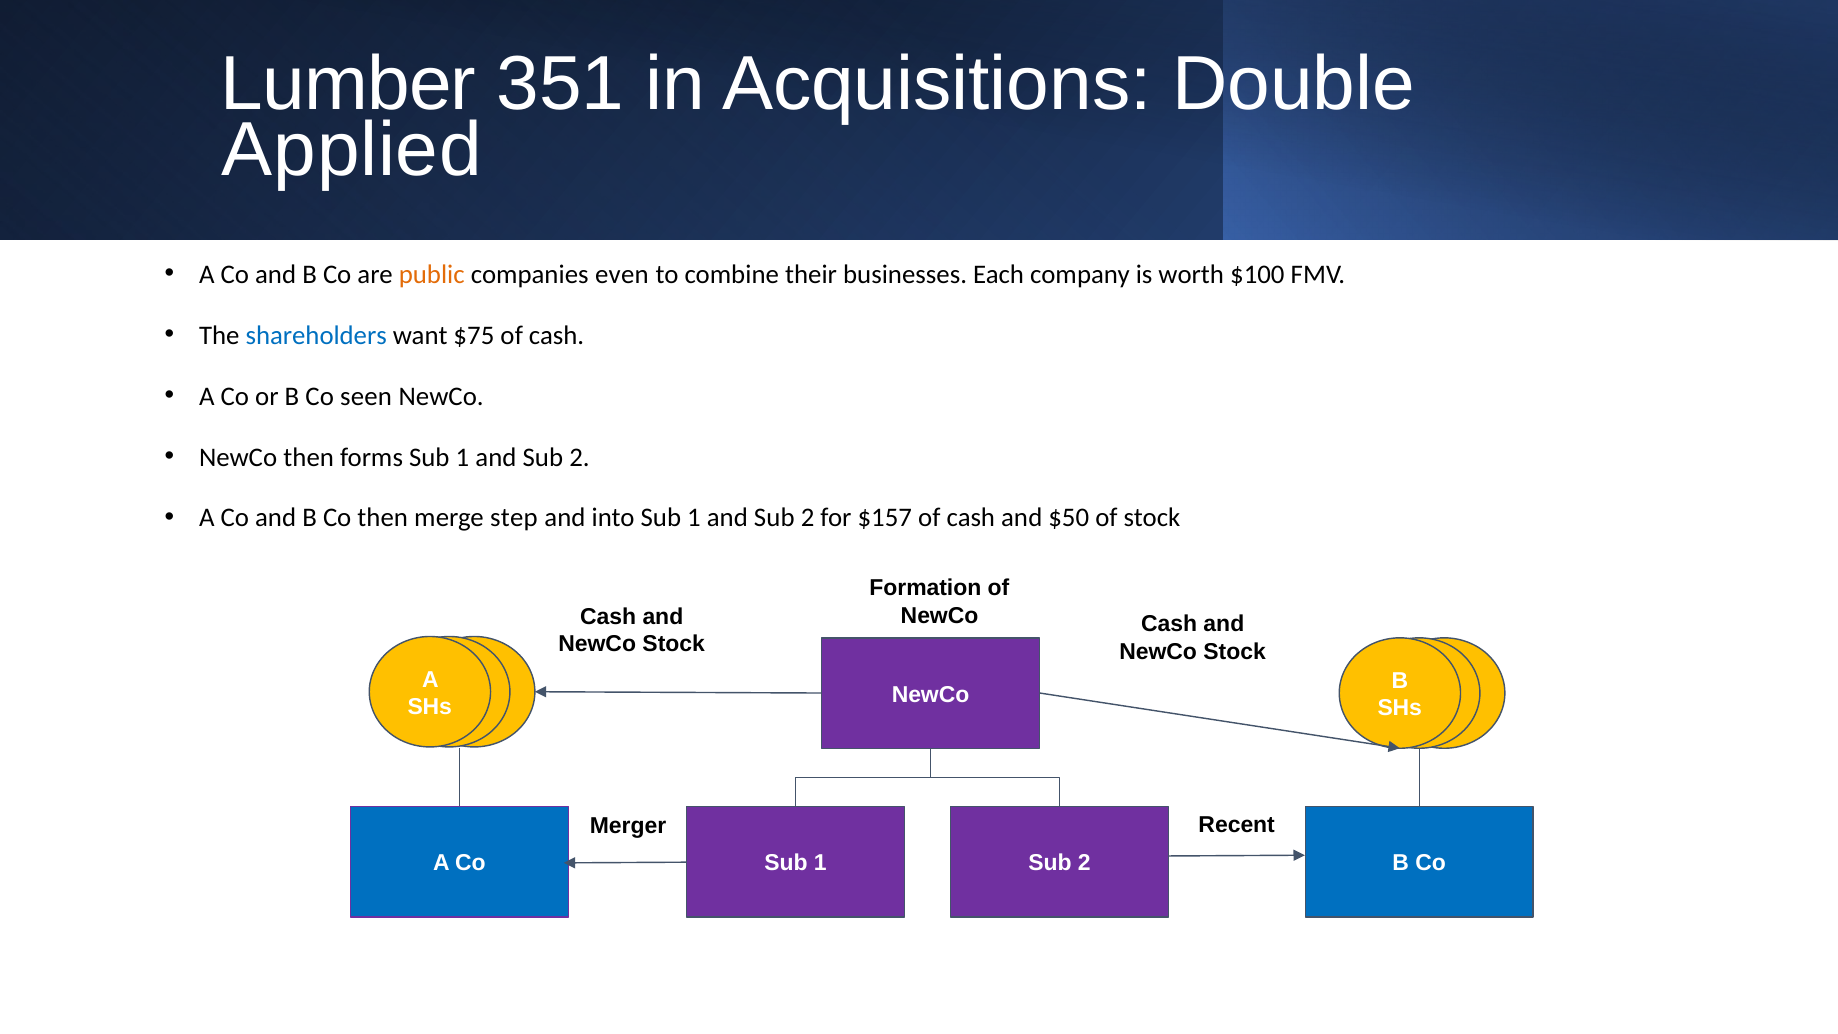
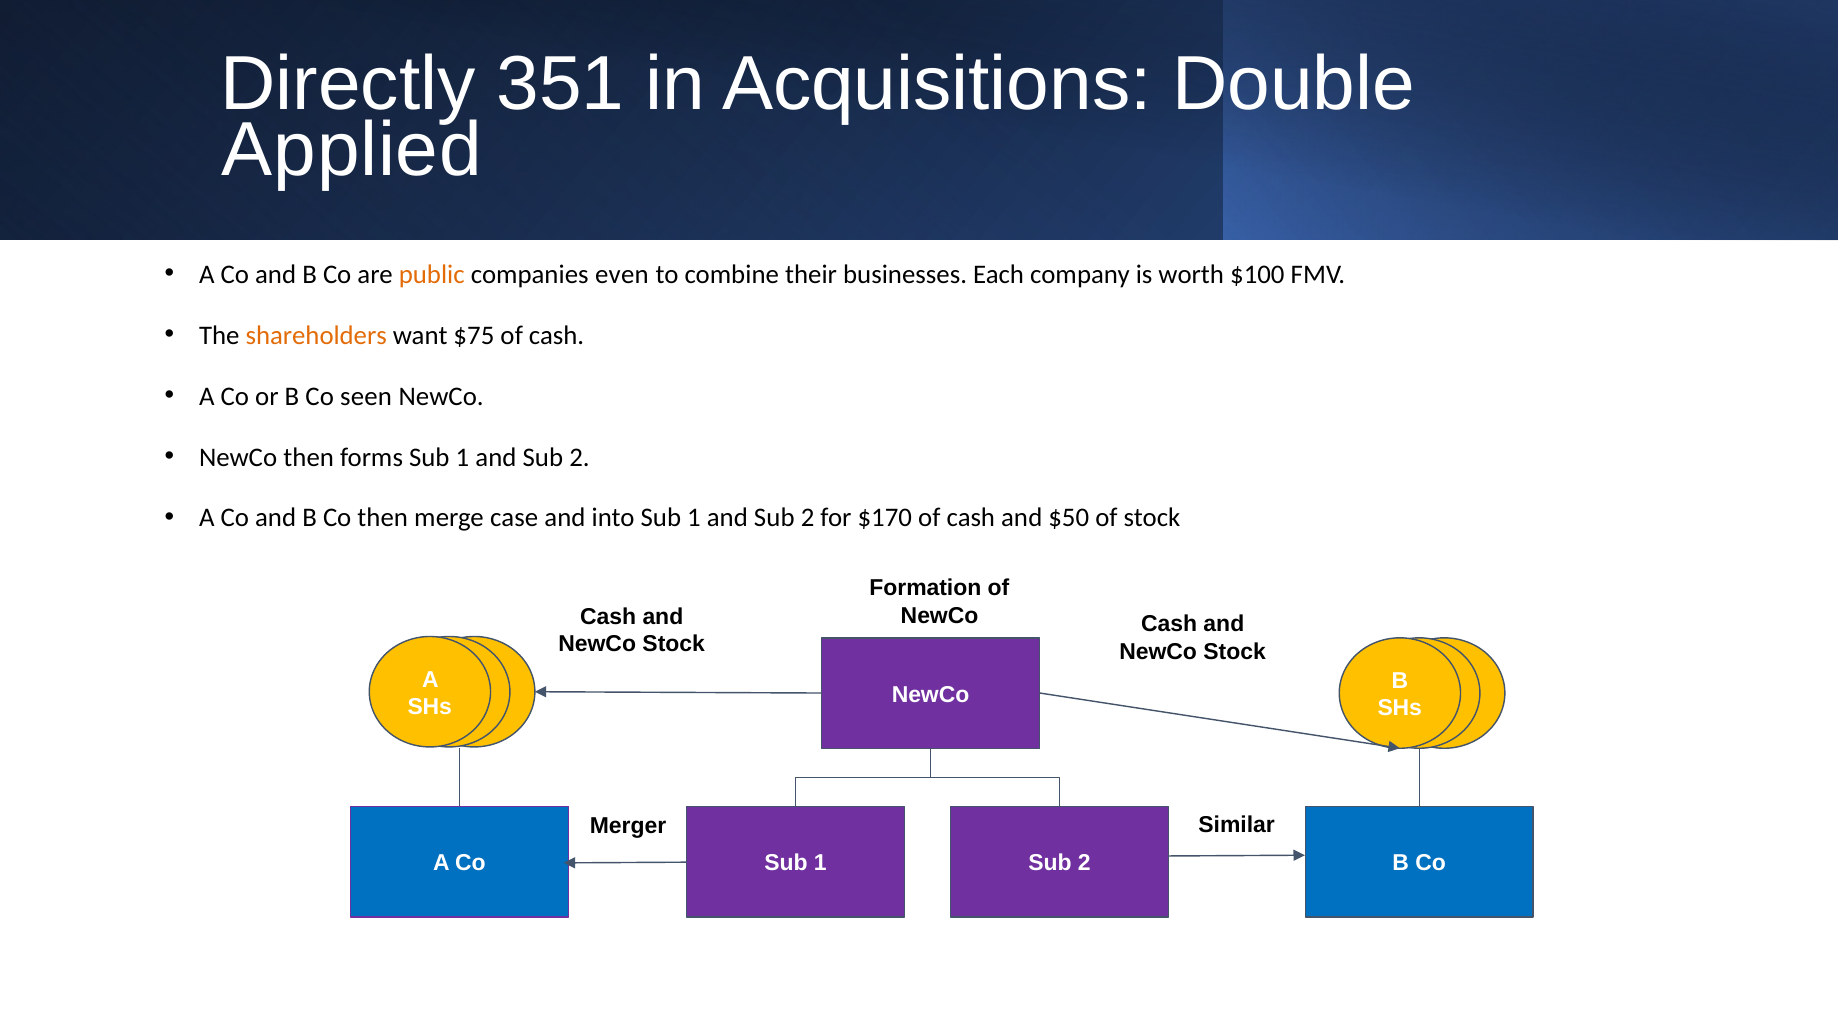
Lumber: Lumber -> Directly
shareholders colour: blue -> orange
step: step -> case
$157: $157 -> $170
Recent: Recent -> Similar
